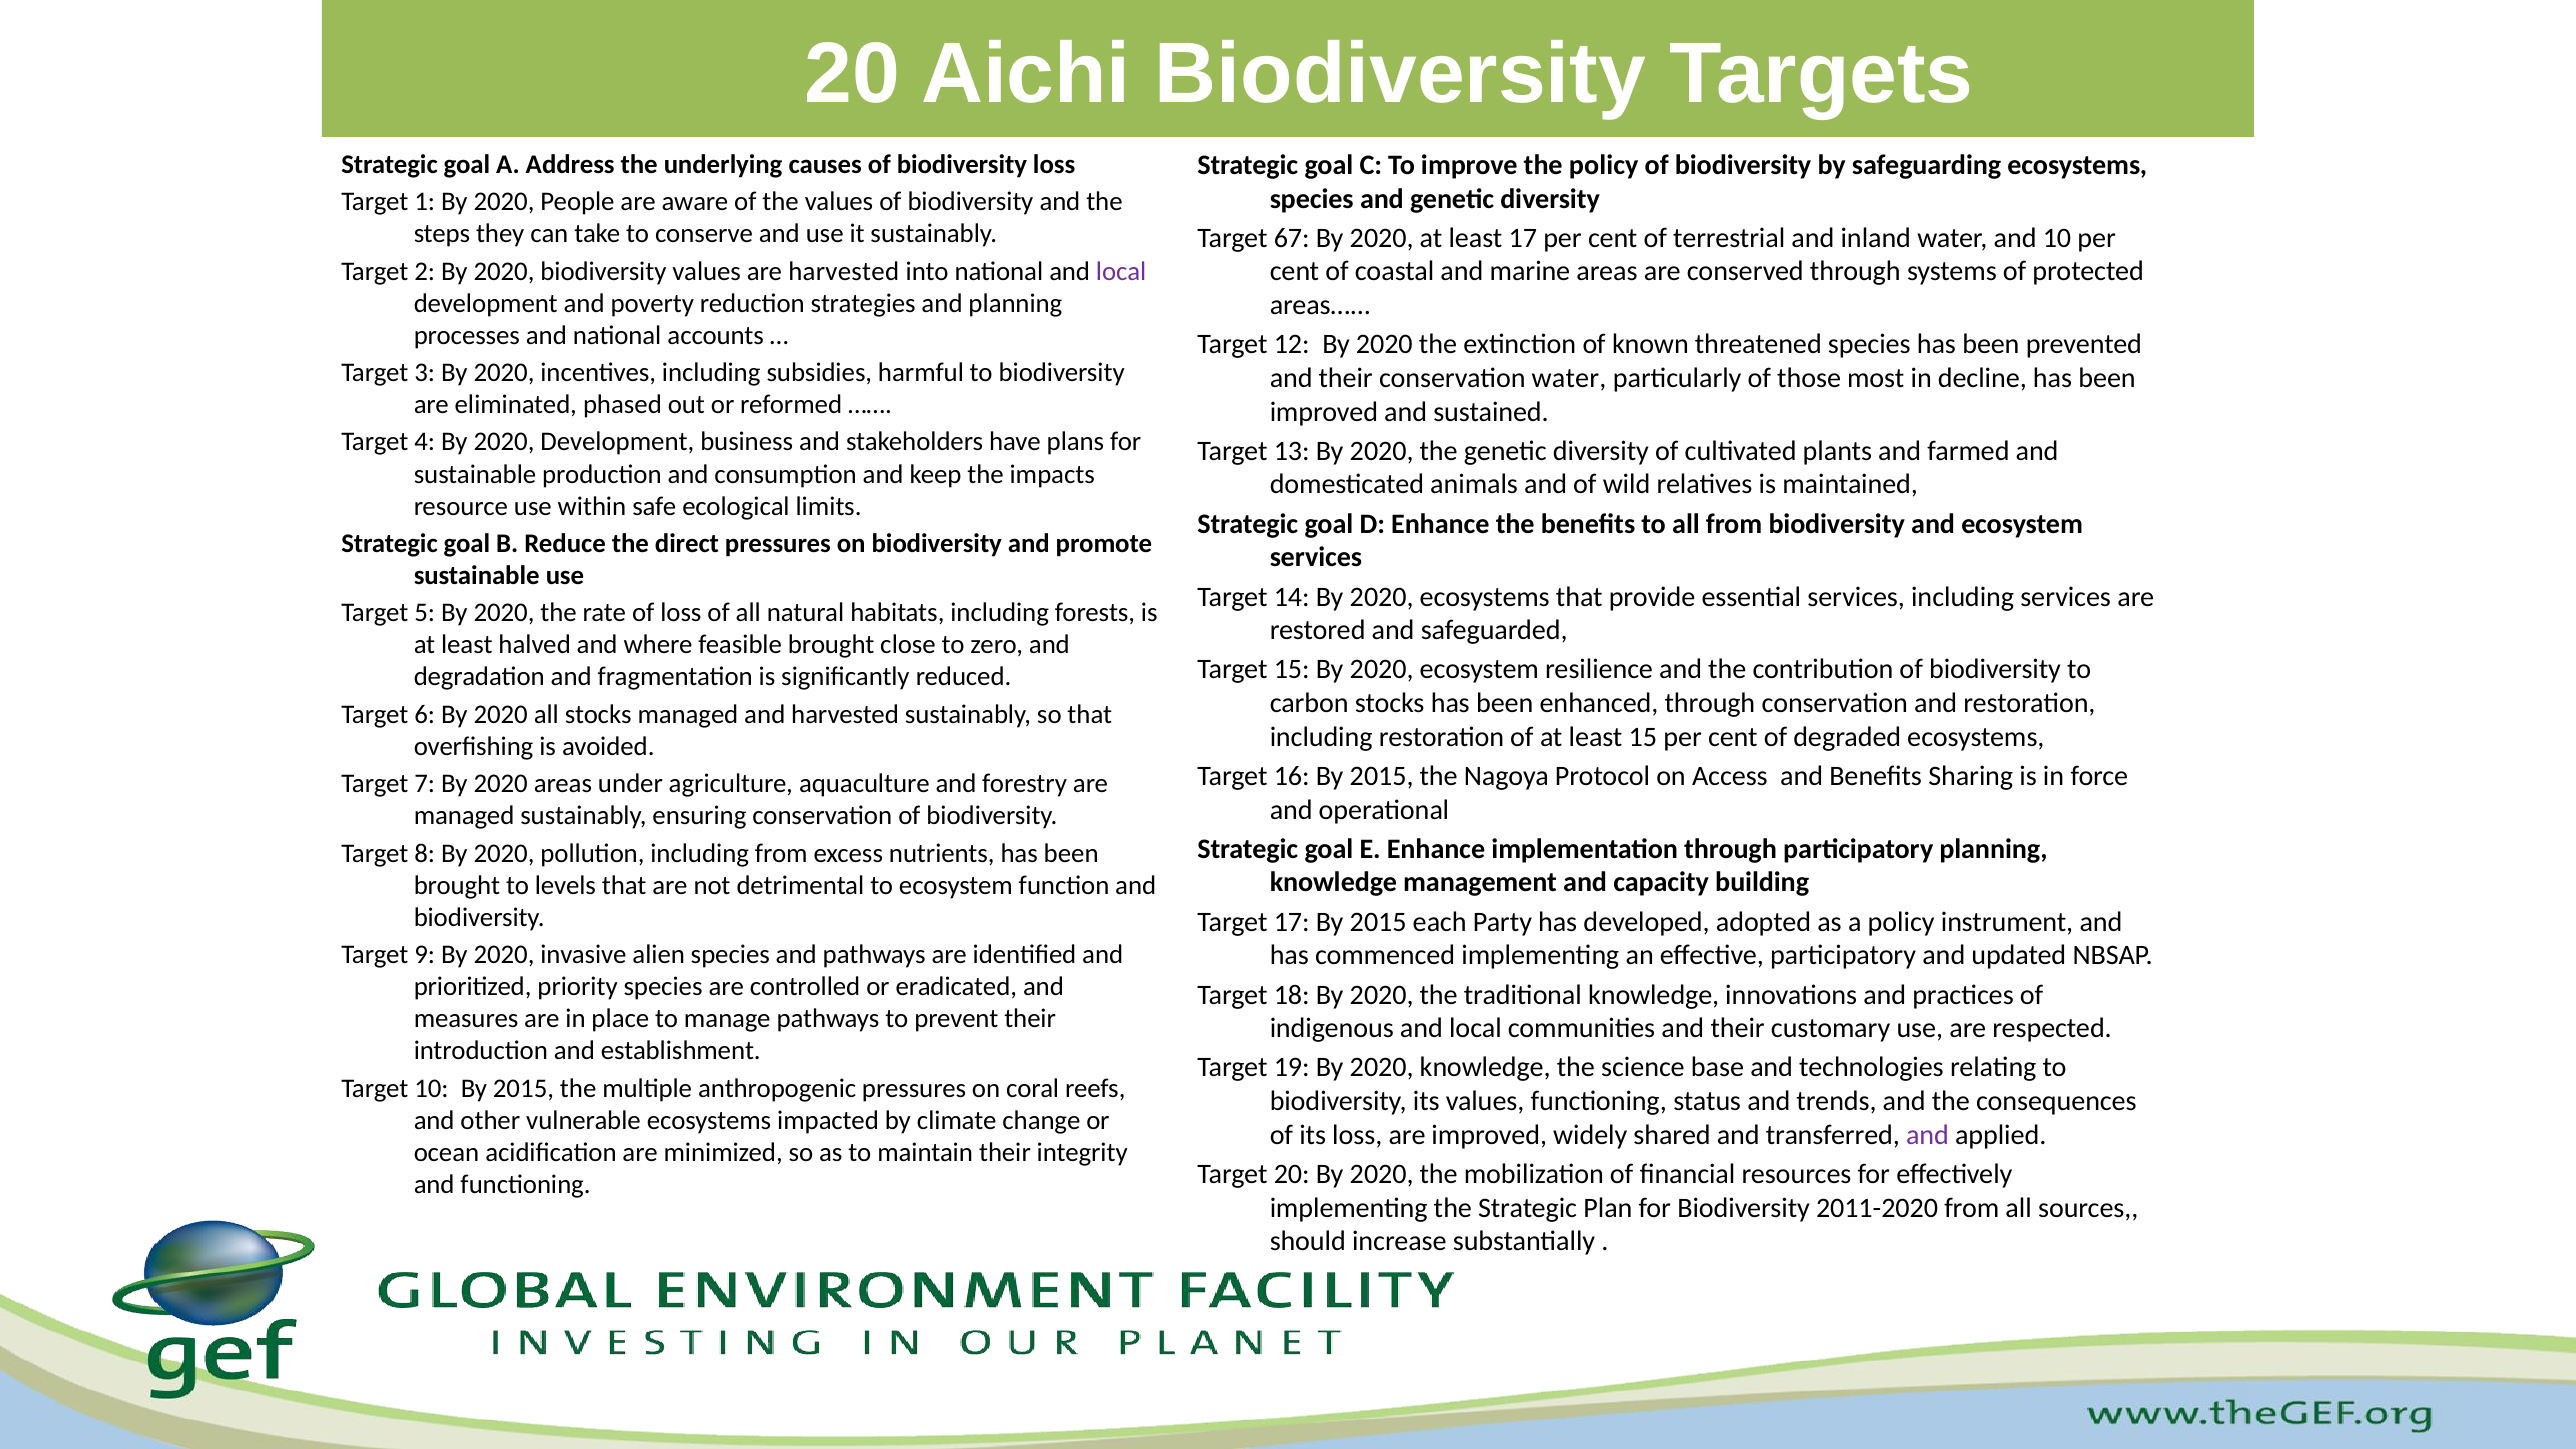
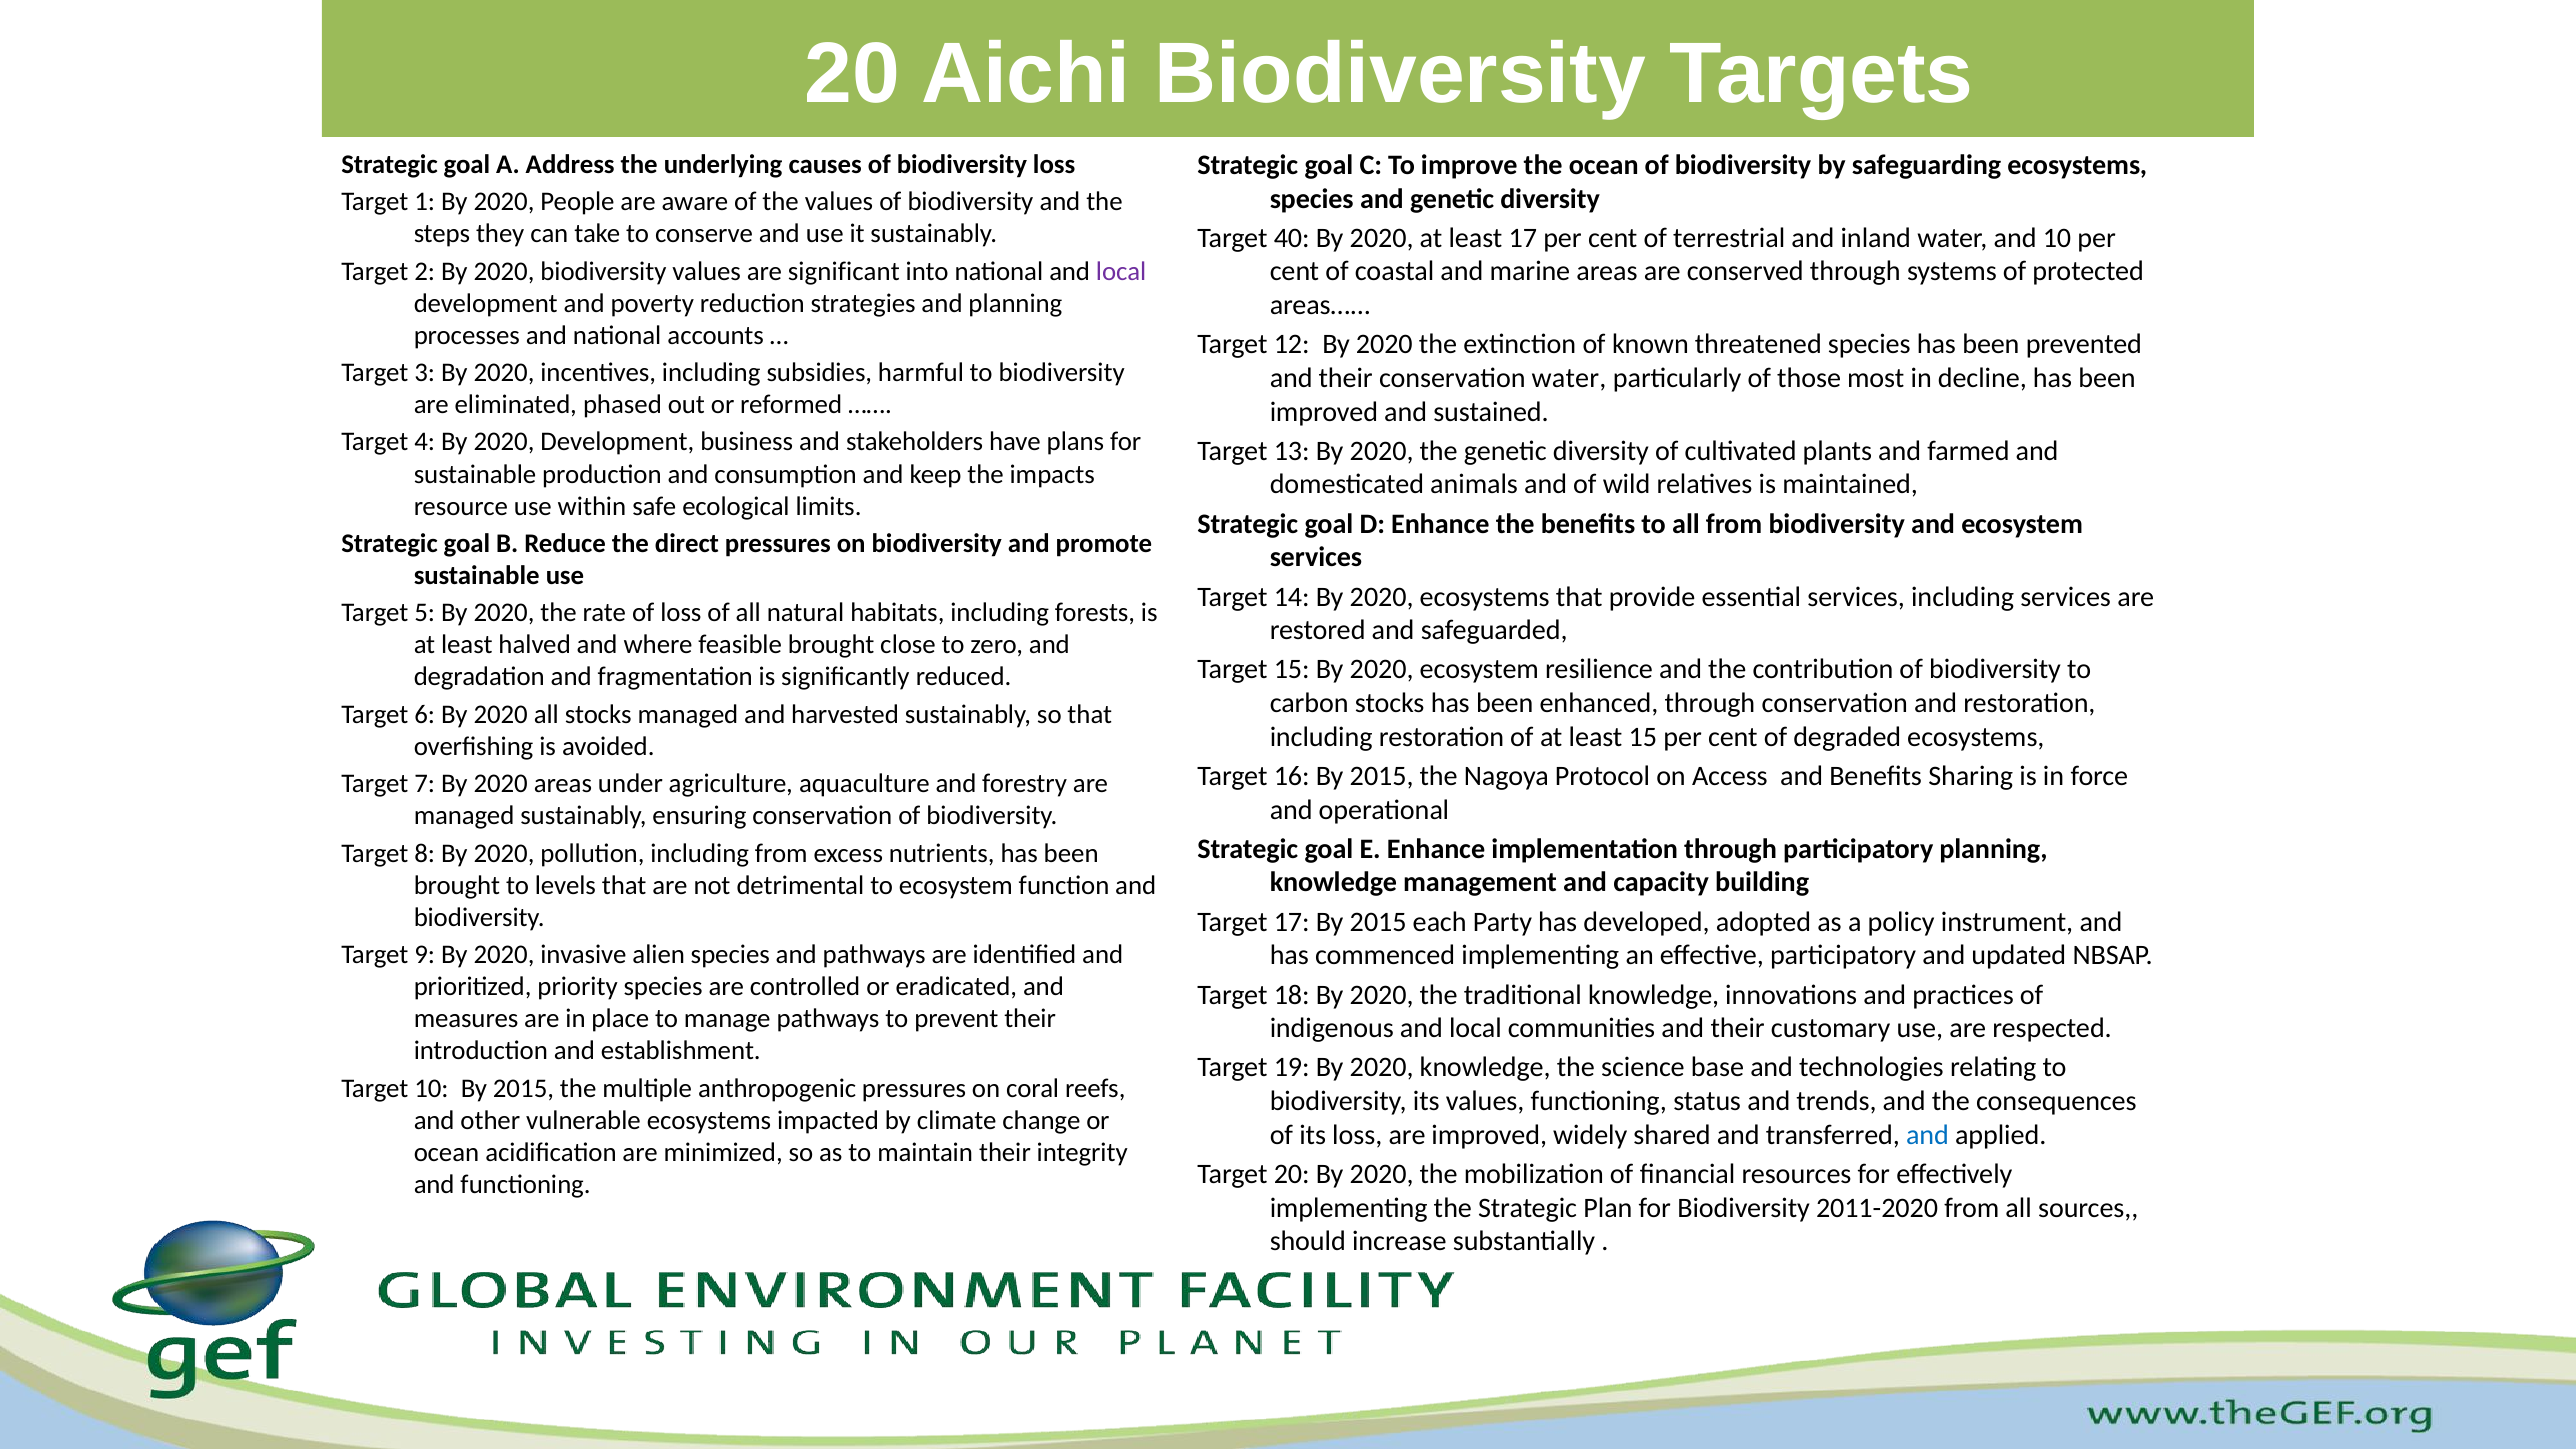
the policy: policy -> ocean
67: 67 -> 40
are harvested: harvested -> significant
and at (1927, 1135) colour: purple -> blue
